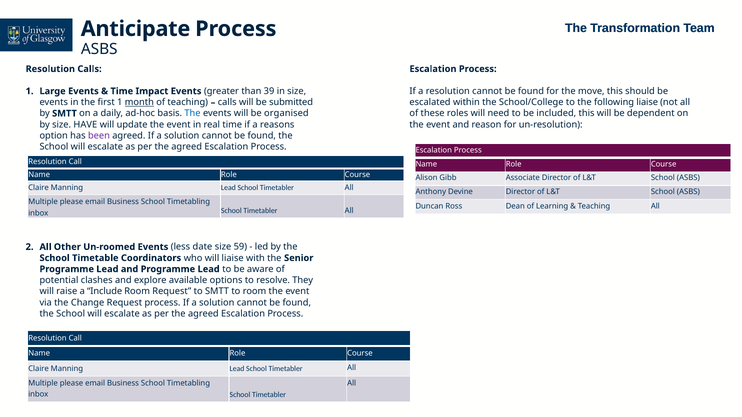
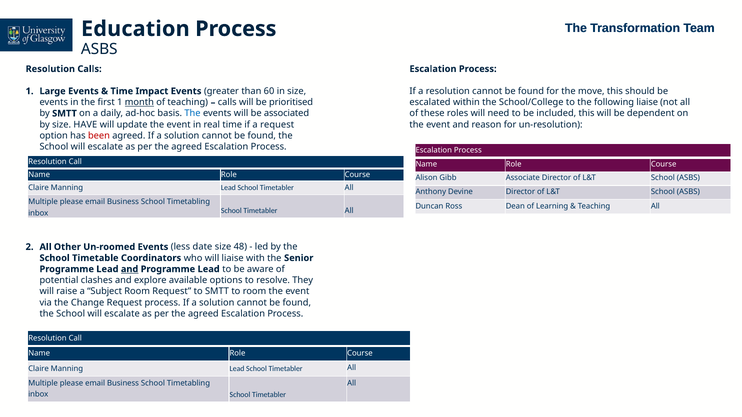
Anticipate: Anticipate -> Education
39: 39 -> 60
submitted: submitted -> prioritised
organised: organised -> associated
a reasons: reasons -> request
been colour: purple -> red
59: 59 -> 48
and at (130, 269) underline: none -> present
Include: Include -> Subject
